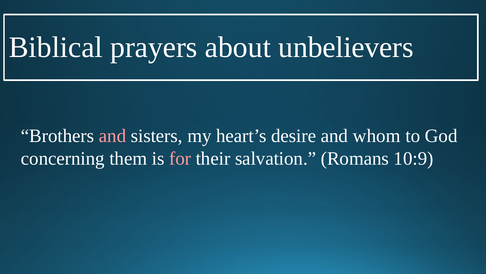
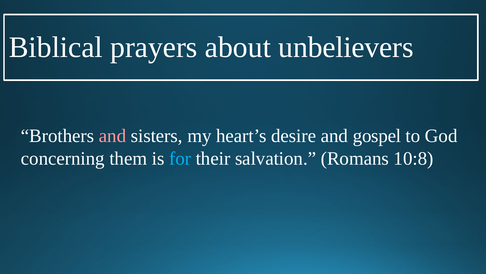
whom: whom -> gospel
for colour: pink -> light blue
10:9: 10:9 -> 10:8
